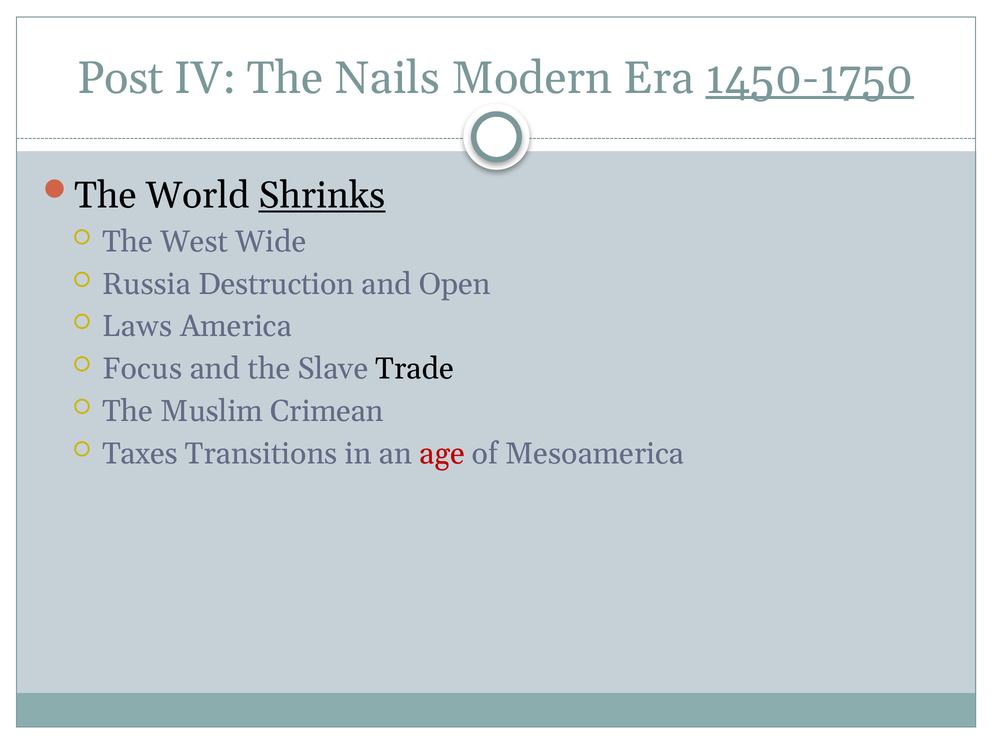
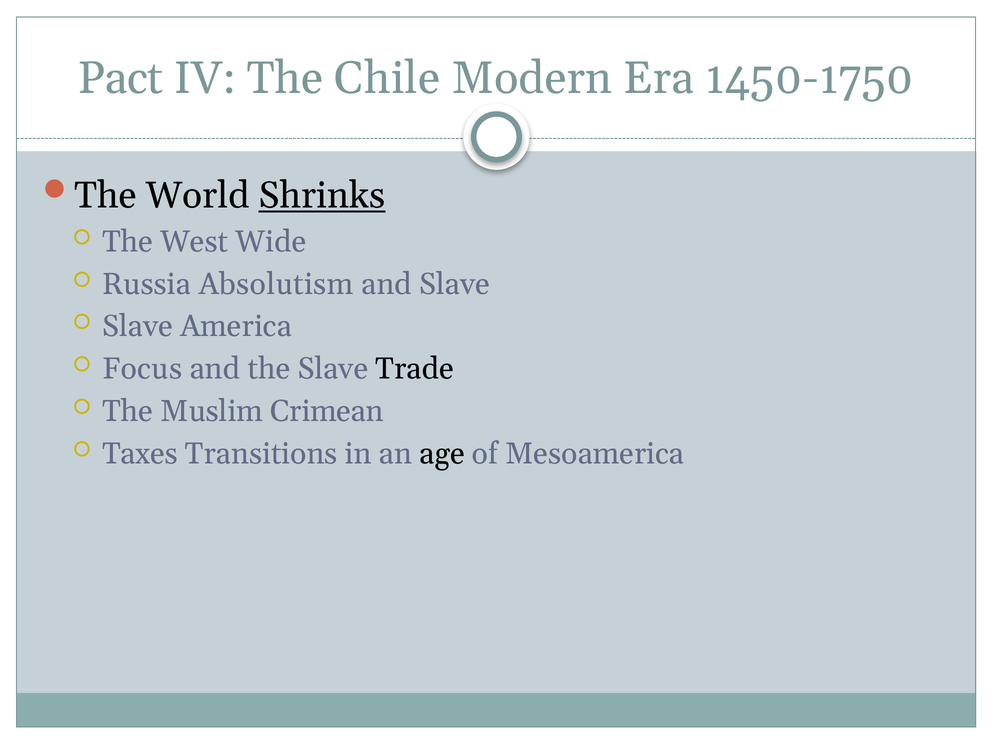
Post: Post -> Pact
Nails: Nails -> Chile
1450-1750 underline: present -> none
Destruction: Destruction -> Absolutism
and Open: Open -> Slave
Laws at (137, 327): Laws -> Slave
age colour: red -> black
